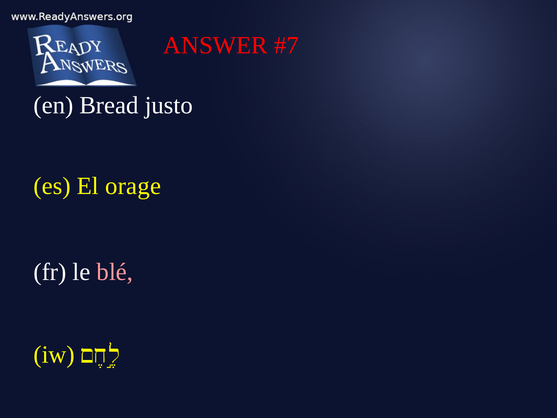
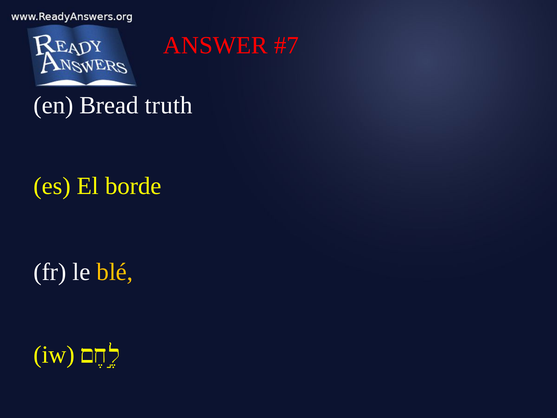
justo: justo -> truth
orage: orage -> borde
blé colour: pink -> yellow
